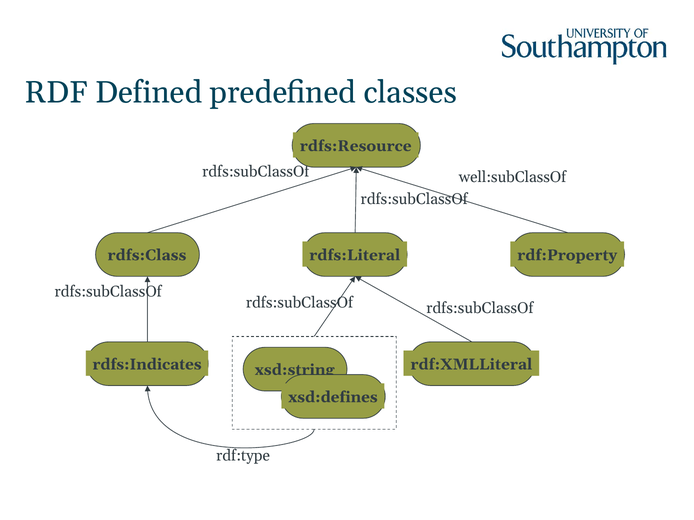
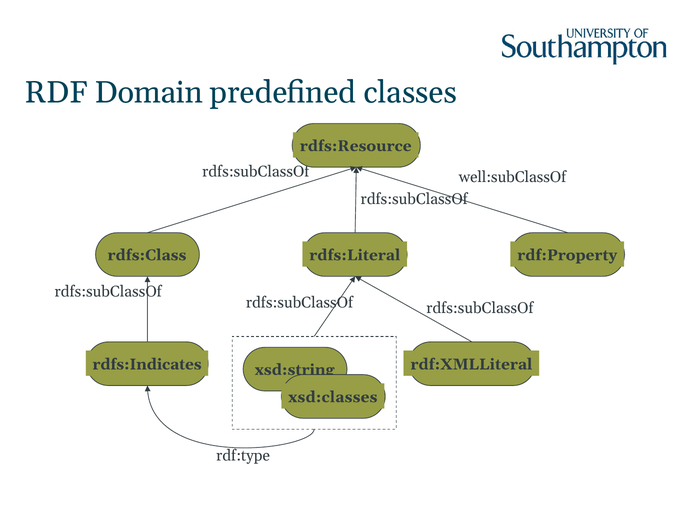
Defined: Defined -> Domain
xsd:defines: xsd:defines -> xsd:classes
